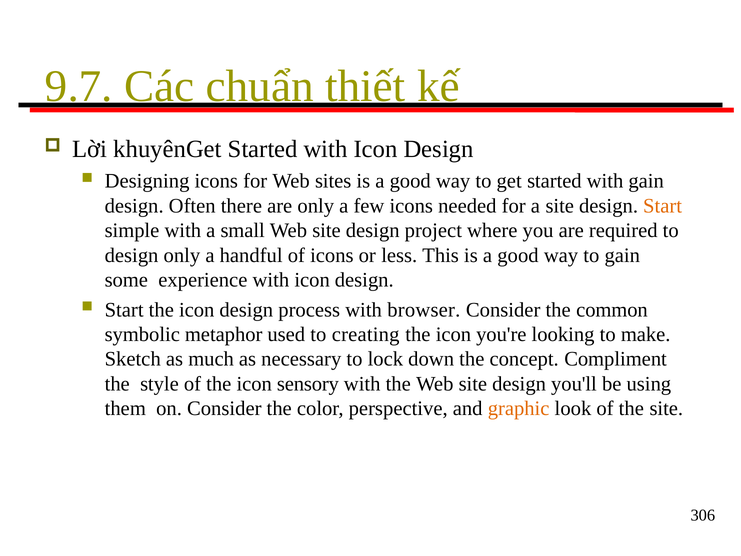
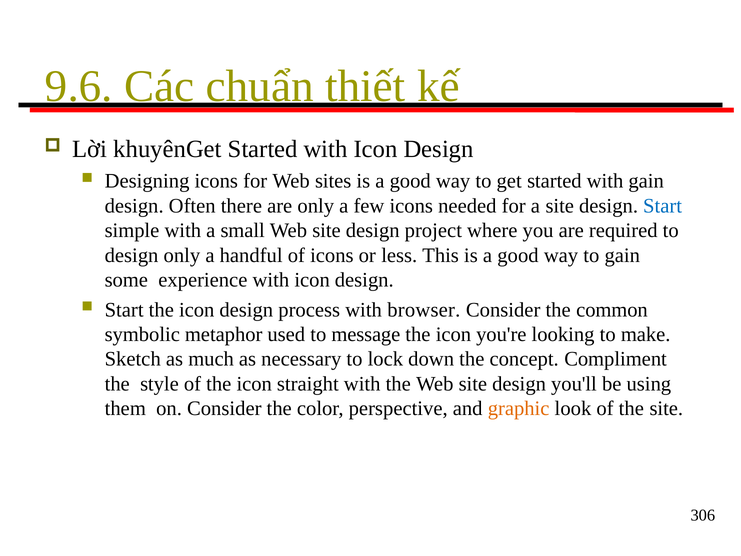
9.7: 9.7 -> 9.6
Start at (663, 206) colour: orange -> blue
creating: creating -> message
sensory: sensory -> straight
